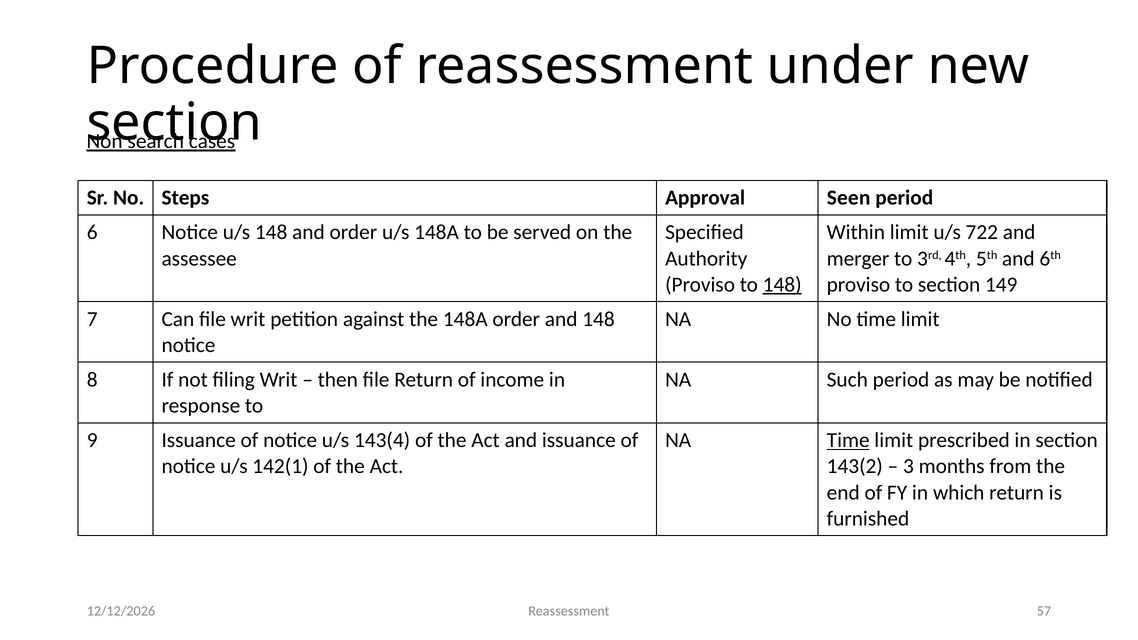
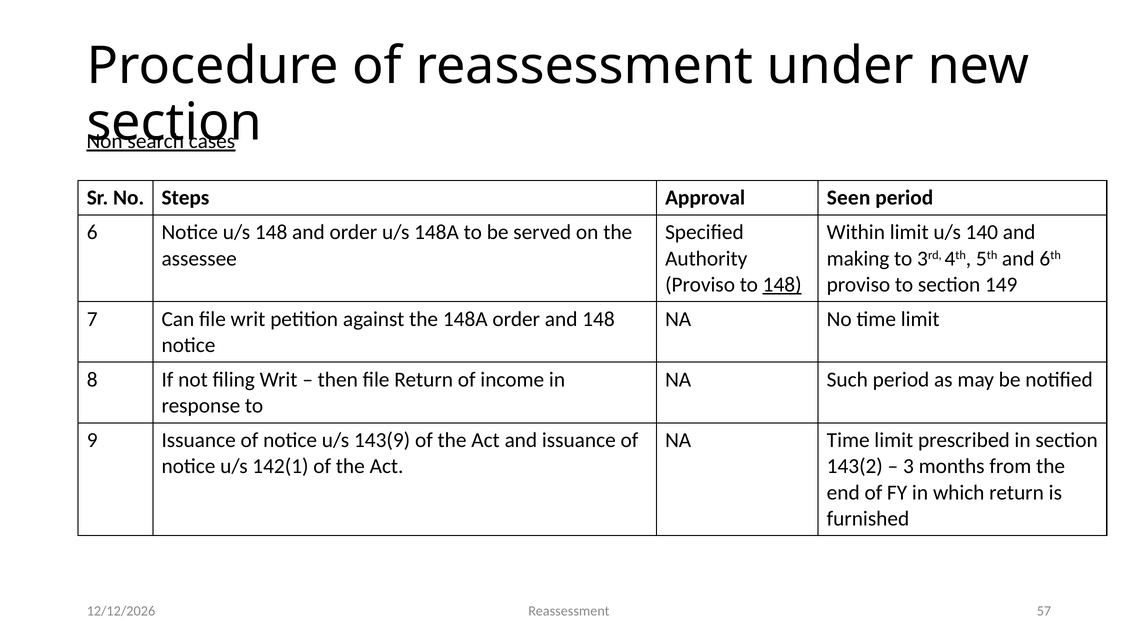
722: 722 -> 140
merger: merger -> making
143(4: 143(4 -> 143(9
Time at (848, 440) underline: present -> none
